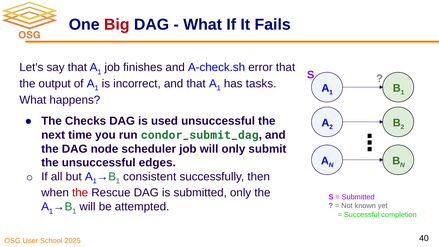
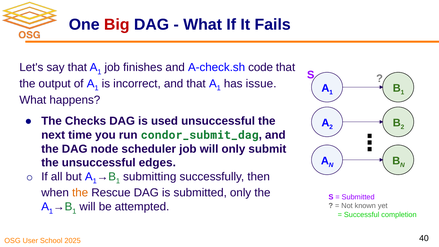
error: error -> code
tasks: tasks -> issue
consistent: consistent -> submitting
the at (80, 193) colour: red -> orange
